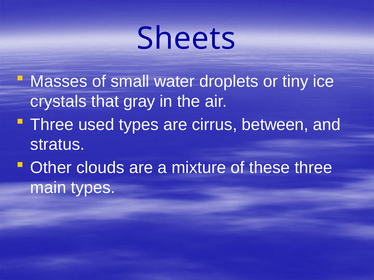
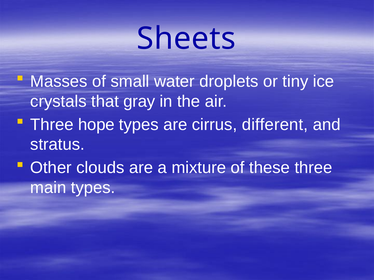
used: used -> hope
between: between -> different
